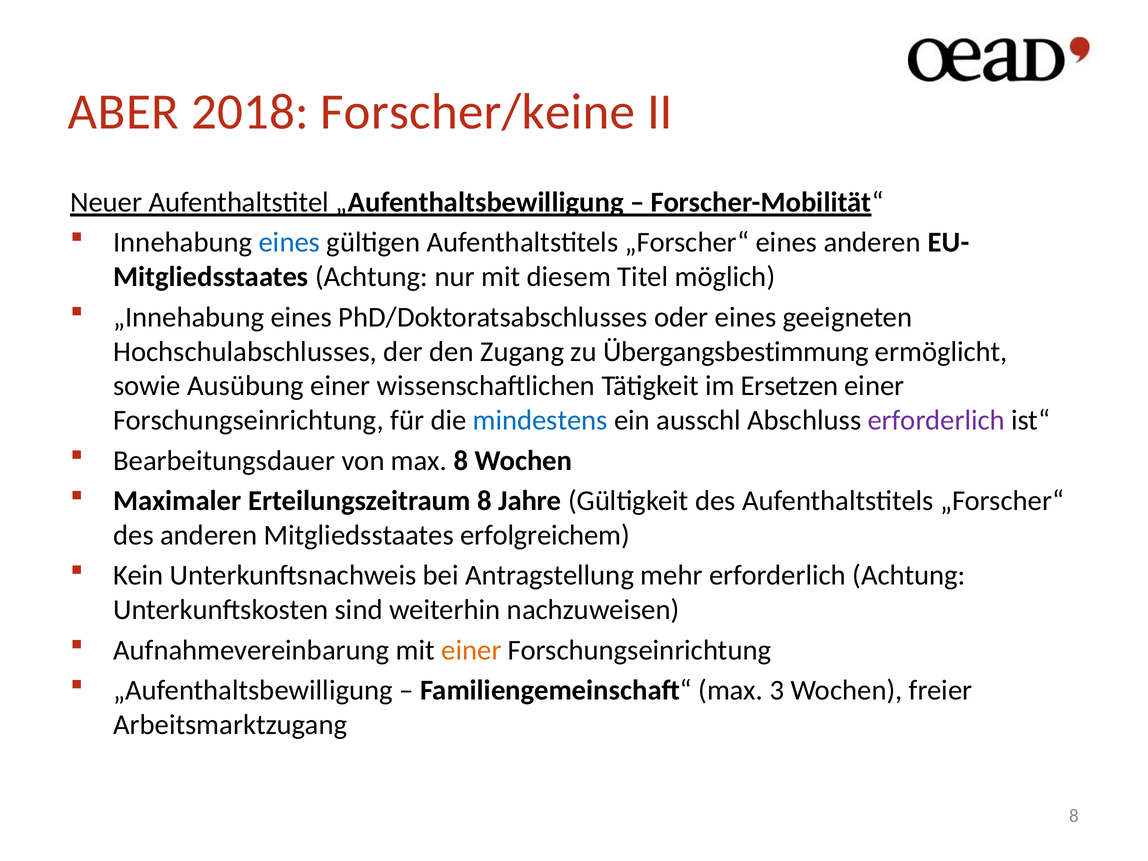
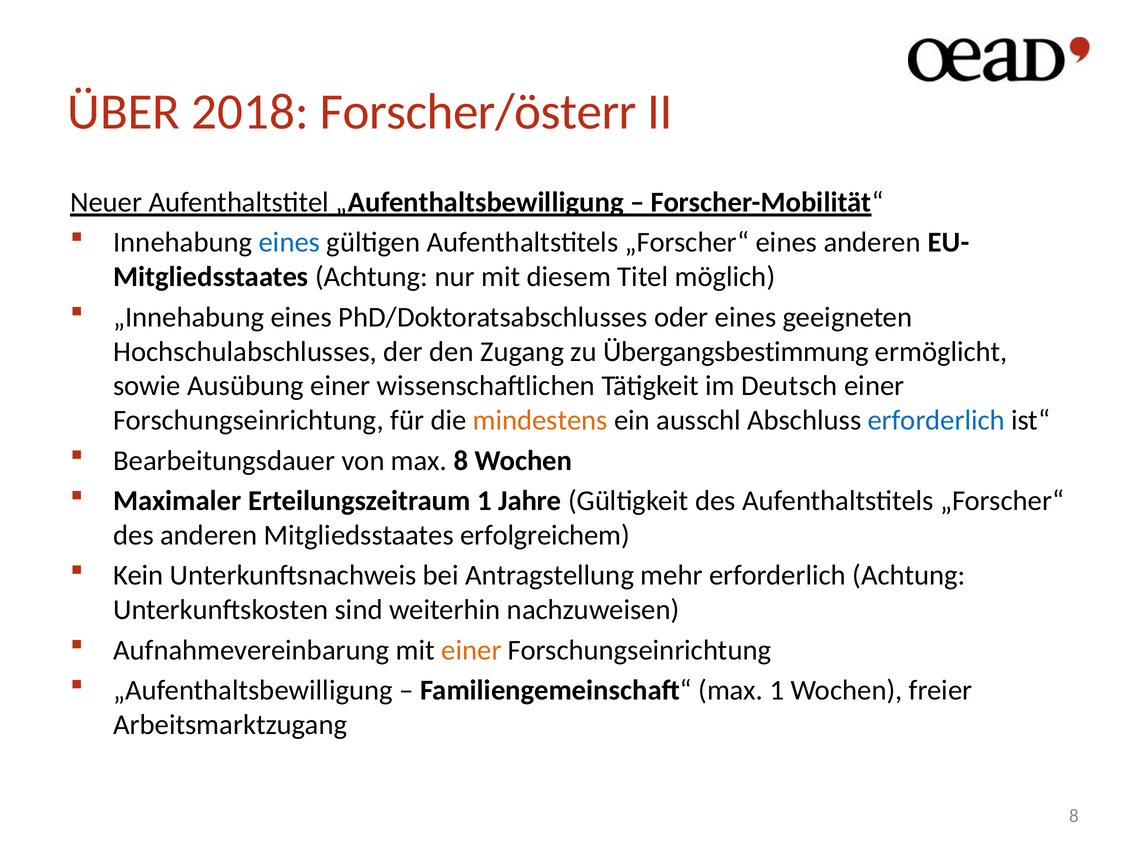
ABER: ABER -> ÜBER
Forscher/keine: Forscher/keine -> Forscher/österr
Ersetzen: Ersetzen -> Deutsch
mindestens colour: blue -> orange
erforderlich at (936, 420) colour: purple -> blue
Erteilungszeitraum 8: 8 -> 1
max 3: 3 -> 1
